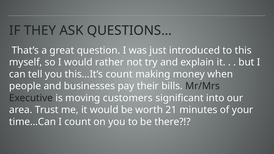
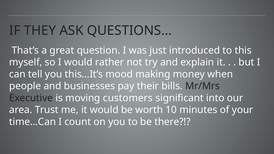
this…It’s count: count -> mood
21: 21 -> 10
